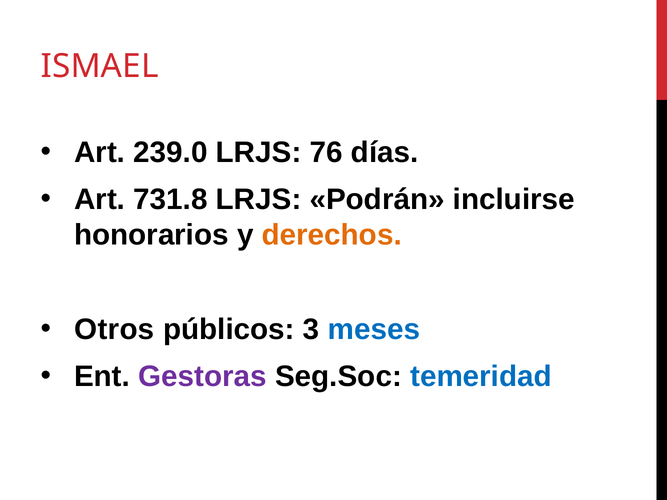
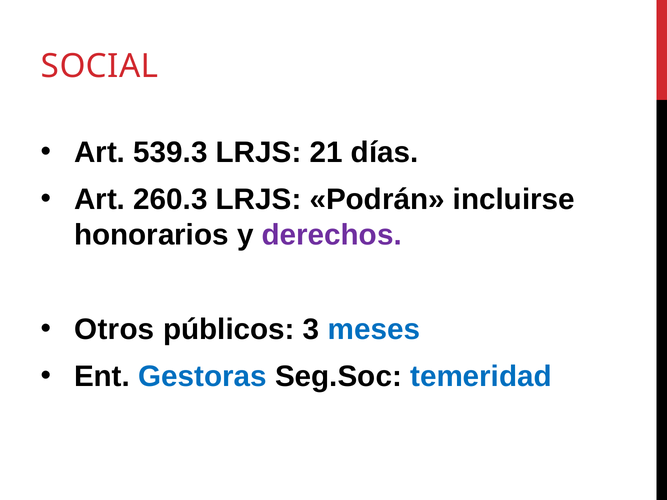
ISMAEL: ISMAEL -> SOCIAL
239.0: 239.0 -> 539.3
76: 76 -> 21
731.8: 731.8 -> 260.3
derechos colour: orange -> purple
Gestoras colour: purple -> blue
